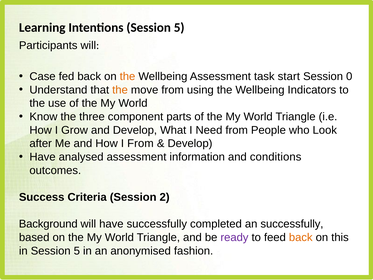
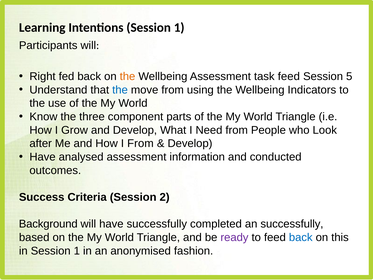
Intentions Session 5: 5 -> 1
Case: Case -> Right
task start: start -> feed
0: 0 -> 5
the at (120, 90) colour: orange -> blue
conditions: conditions -> conducted
back at (301, 238) colour: orange -> blue
in Session 5: 5 -> 1
